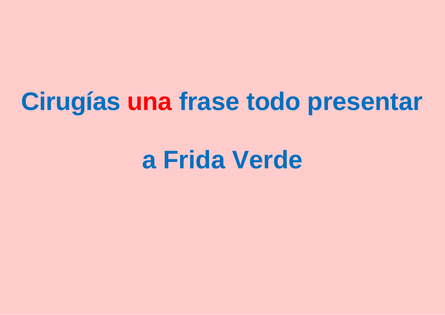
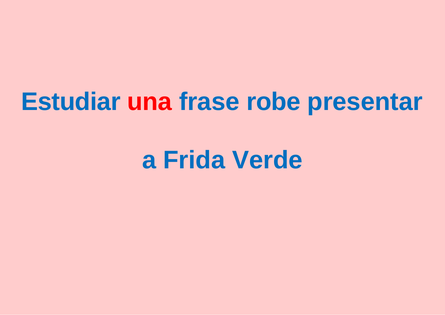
Cirugías: Cirugías -> Estudiar
todo: todo -> robe
